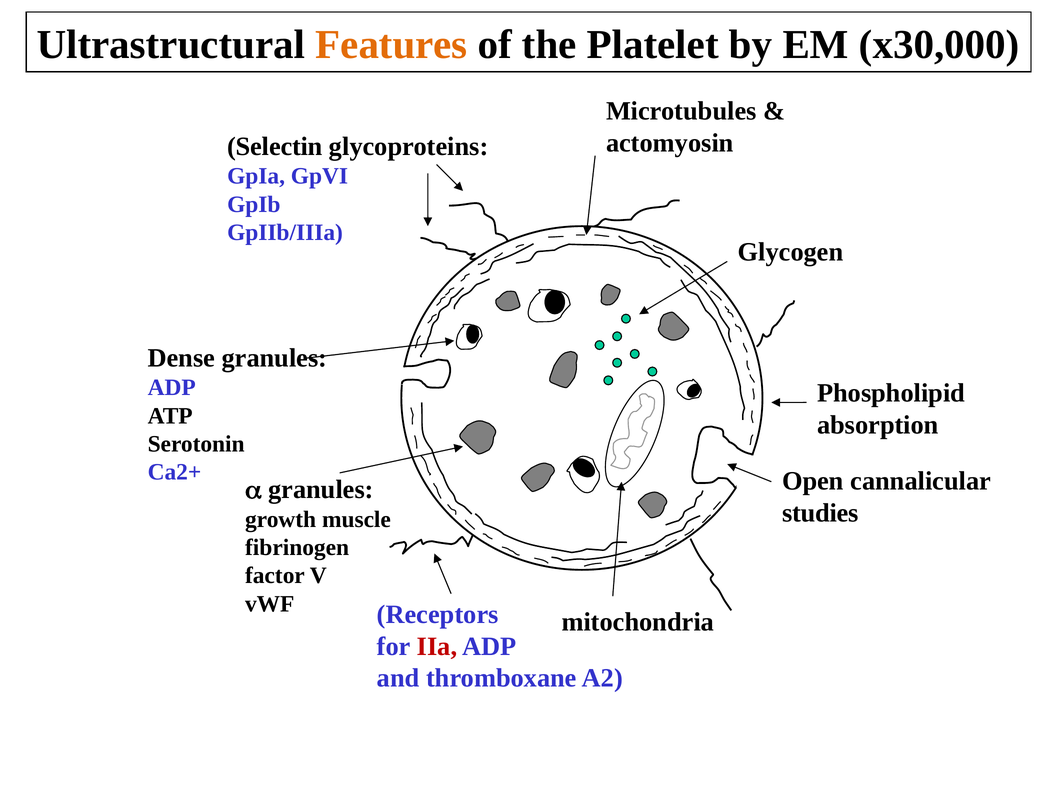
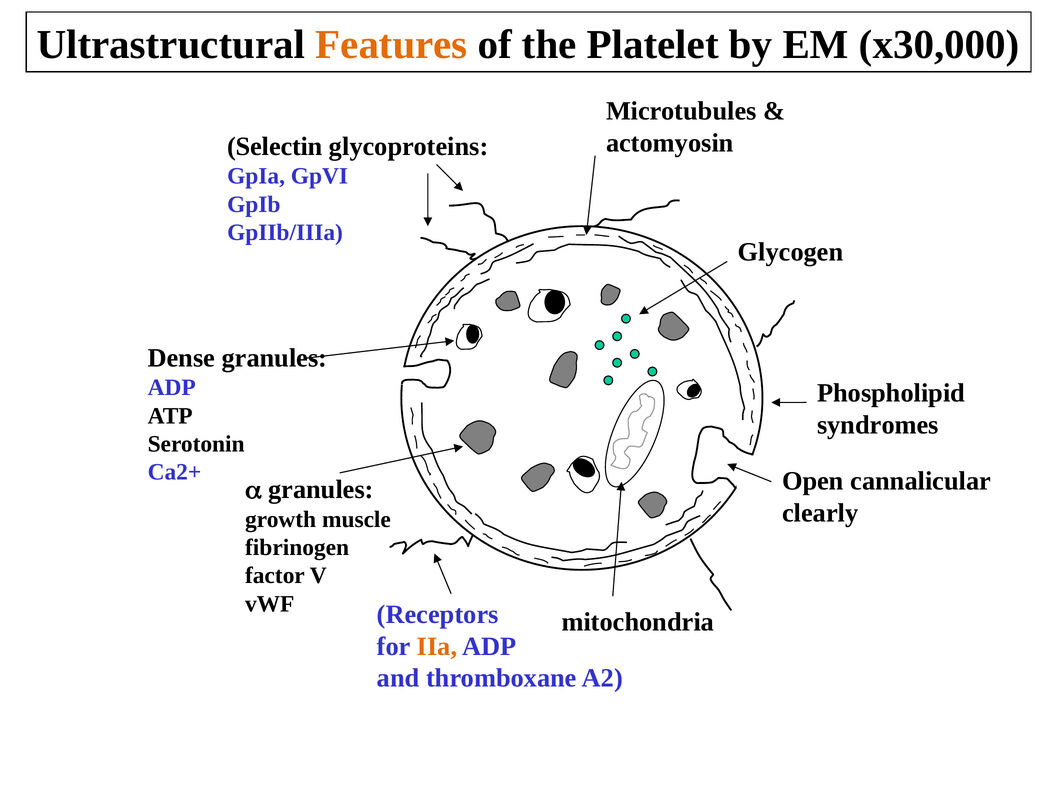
absorption: absorption -> syndromes
studies: studies -> clearly
IIa colour: red -> orange
